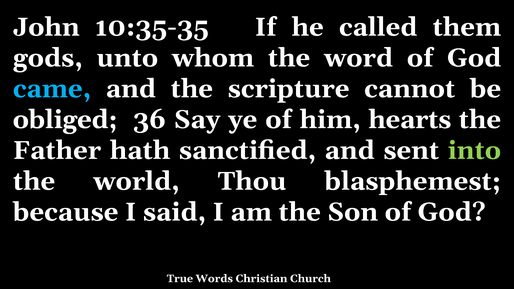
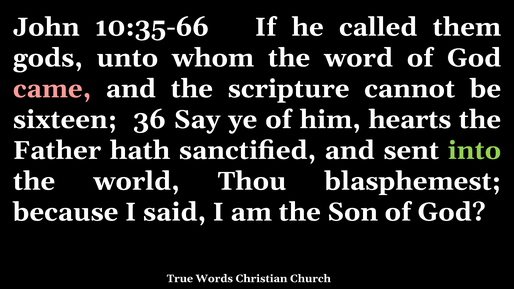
10:35-35: 10:35-35 -> 10:35-66
came colour: light blue -> pink
obliged: obliged -> sixteen
